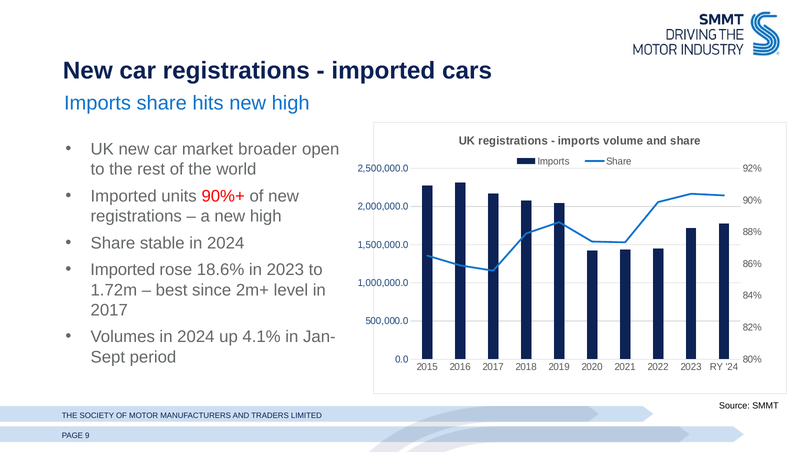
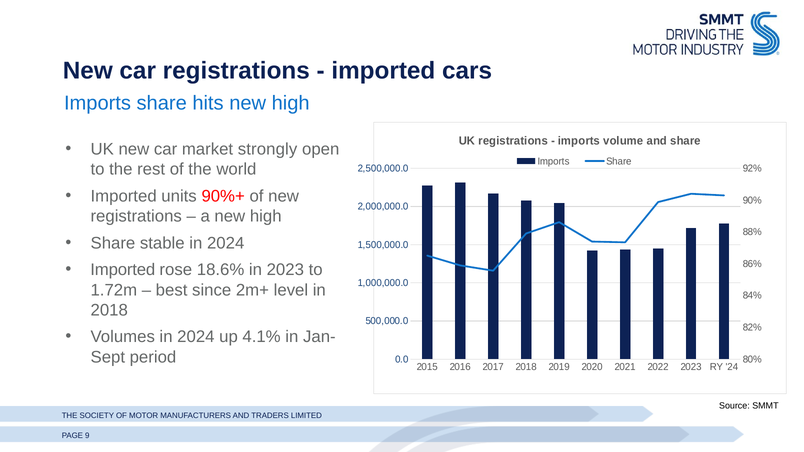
broader: broader -> strongly
2017 at (109, 310): 2017 -> 2018
